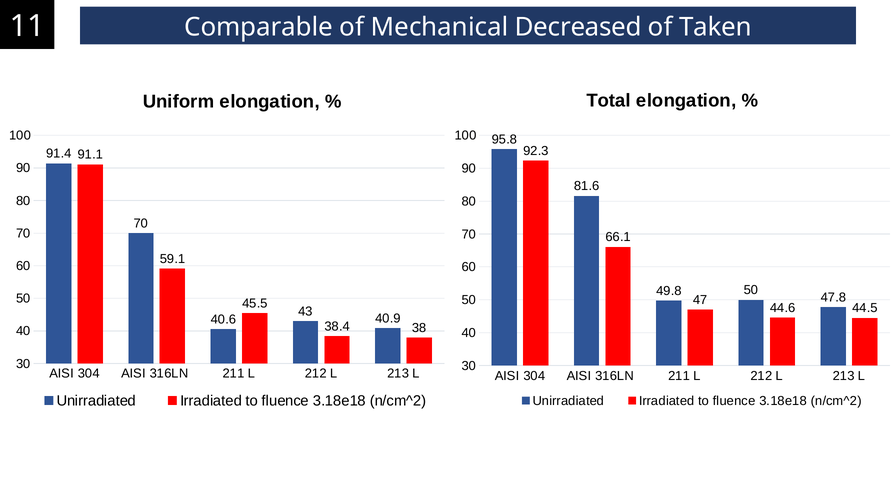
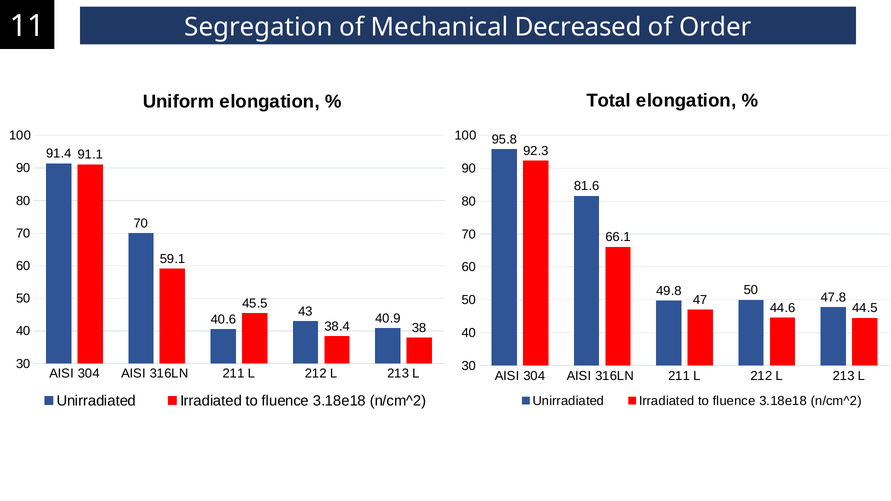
Comparable: Comparable -> Segregation
Taken: Taken -> Order
